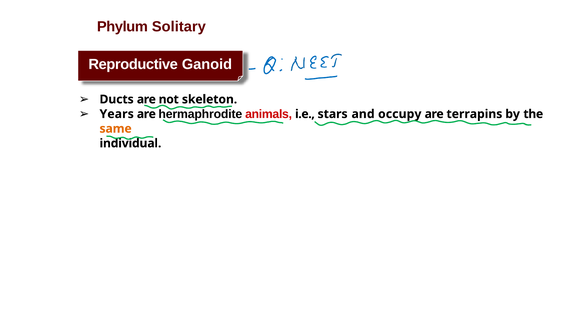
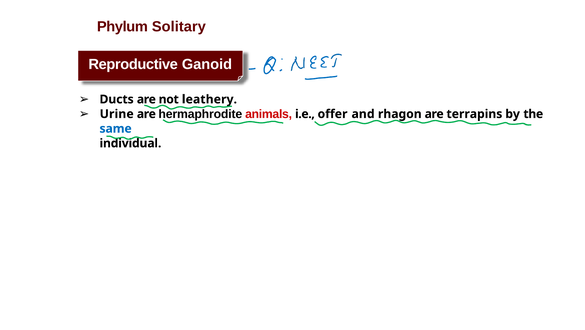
skeleton: skeleton -> leathery
Years: Years -> Urine
stars: stars -> offer
occupy: occupy -> rhagon
same colour: orange -> blue
